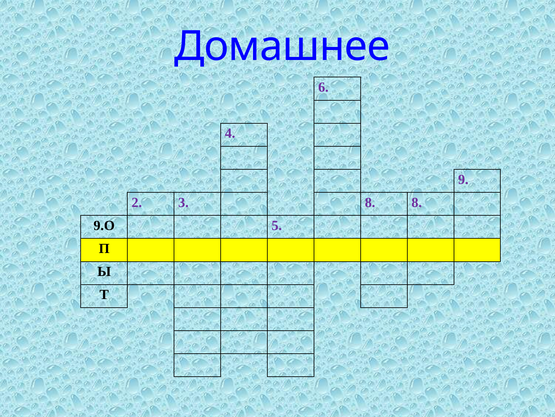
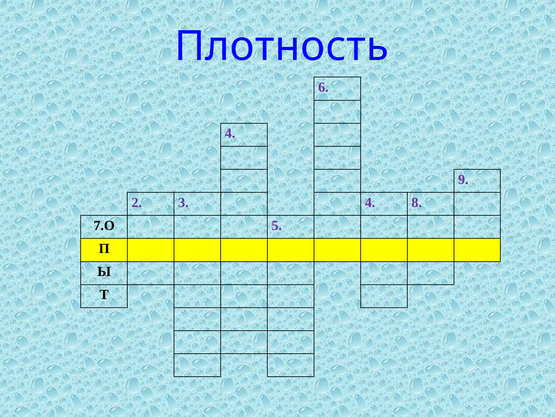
Домашнее: Домашнее -> Плотность
3 8: 8 -> 4
9.О: 9.О -> 7.О
